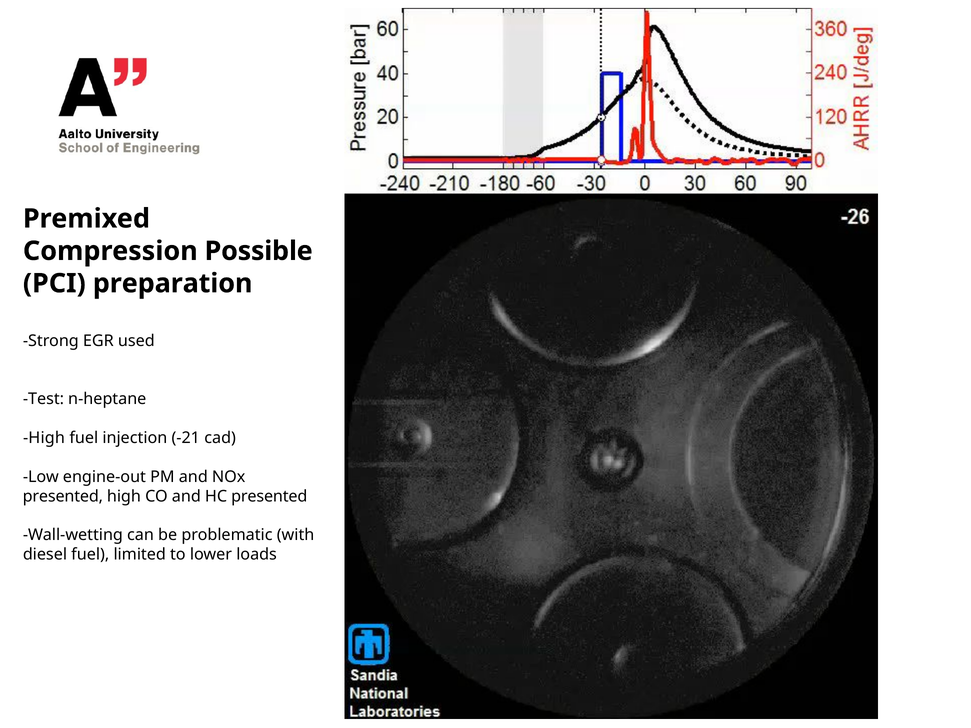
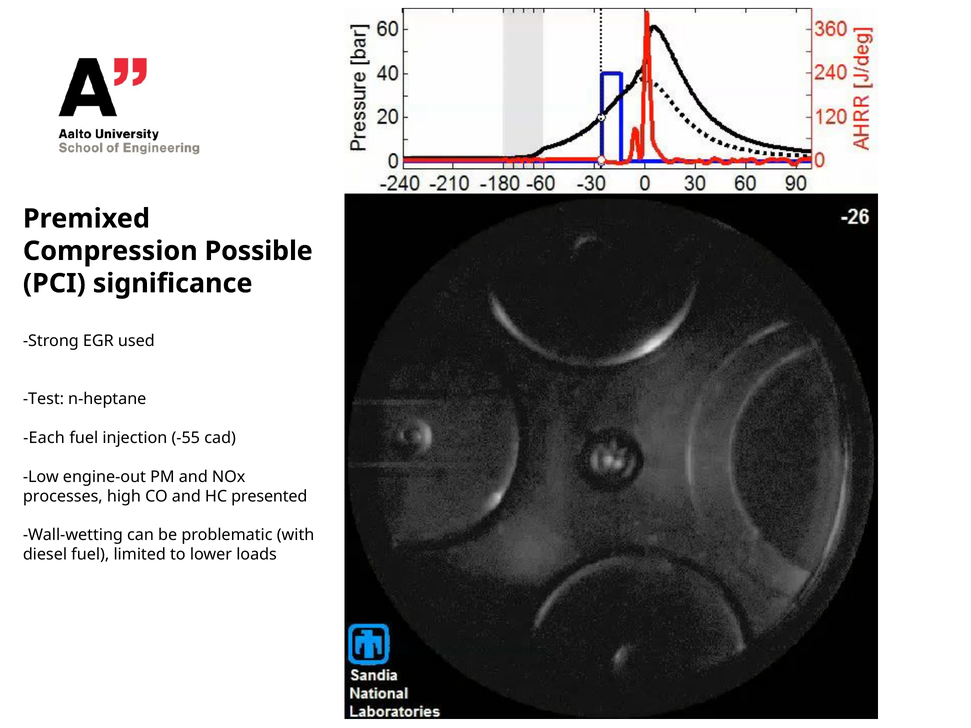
preparation: preparation -> significance
High at (44, 438): High -> Each
-21: -21 -> -55
presented at (63, 496): presented -> processes
